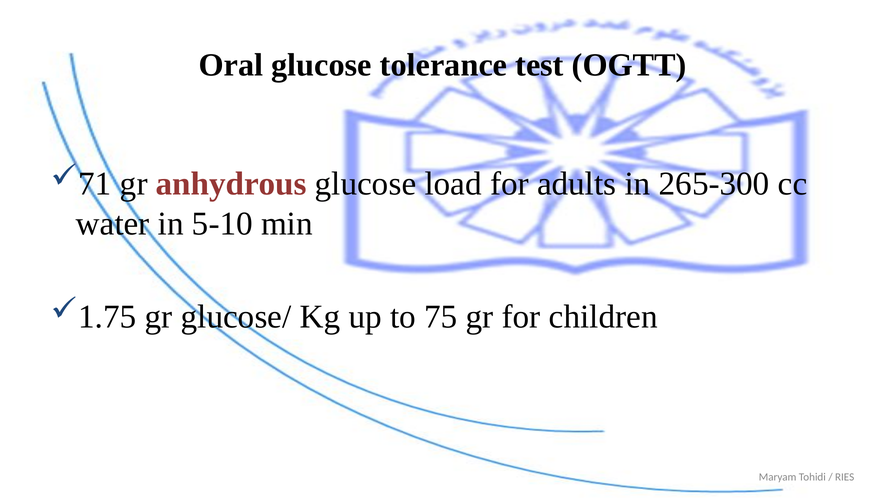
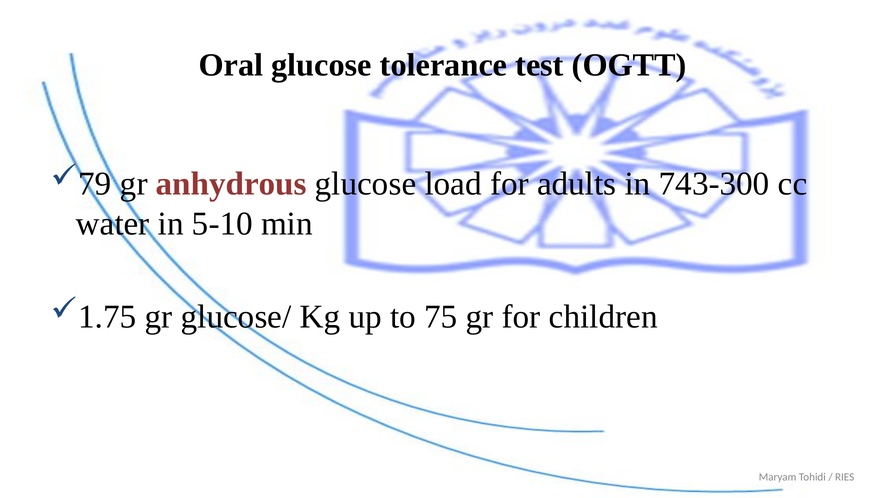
71: 71 -> 79
265-300: 265-300 -> 743-300
